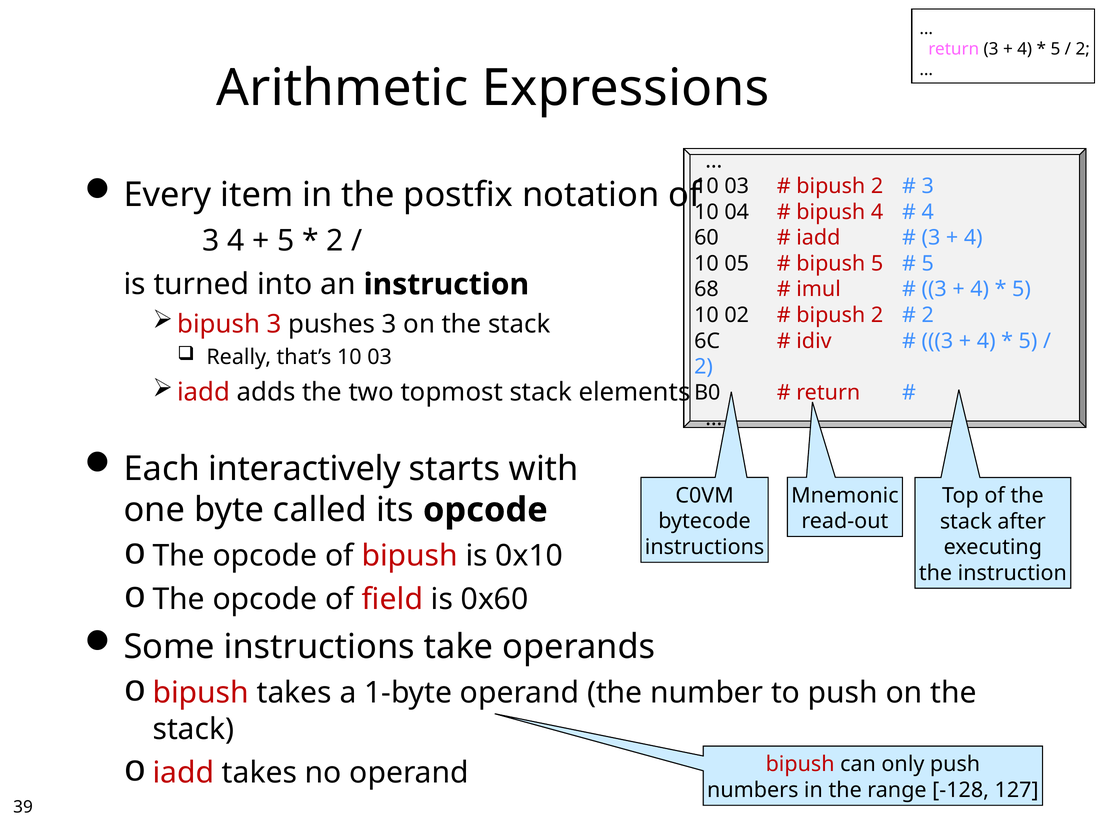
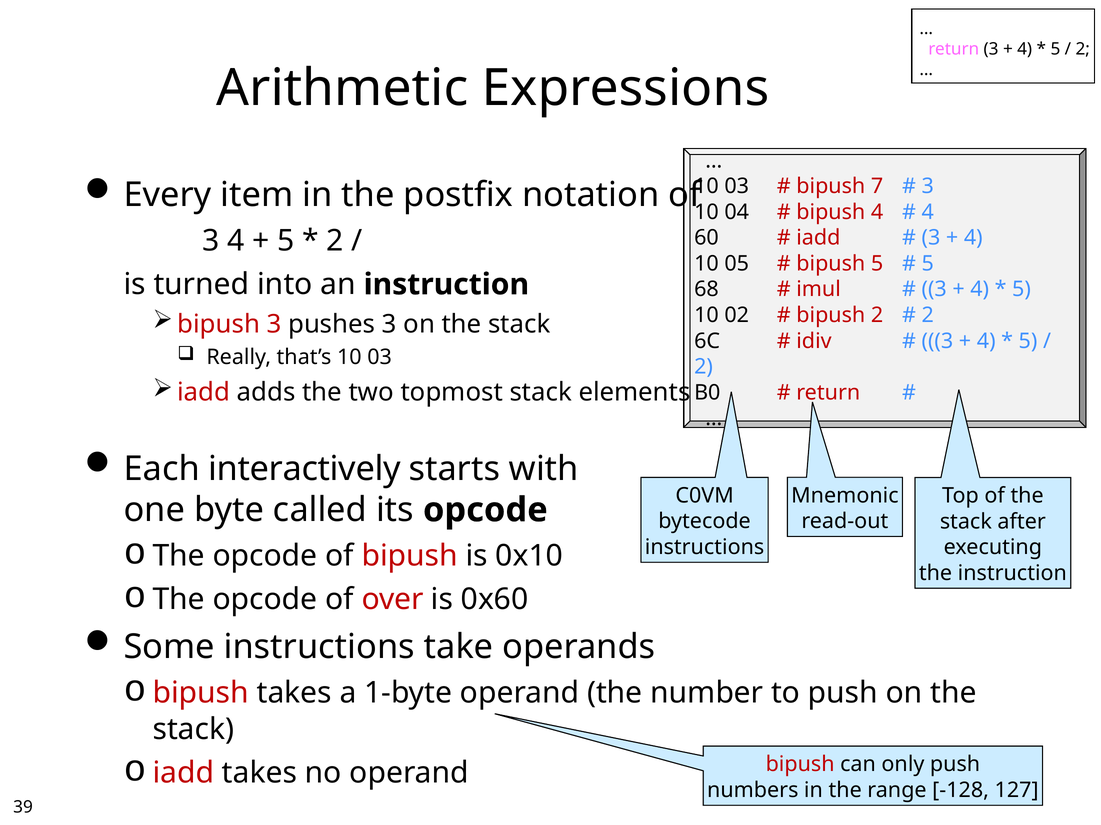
2 at (877, 186): 2 -> 7
field: field -> over
